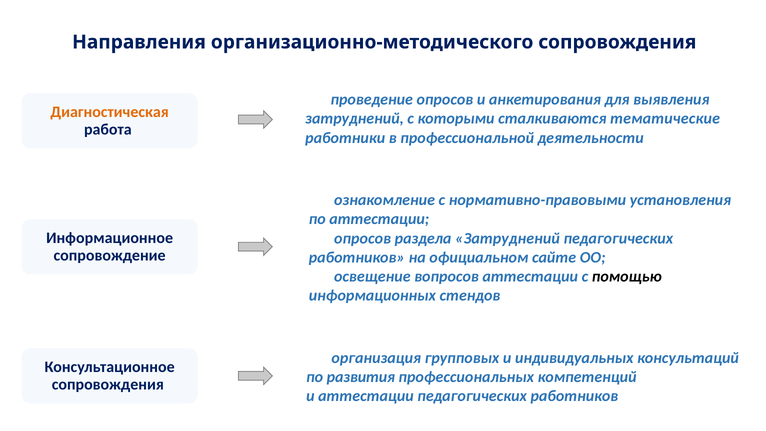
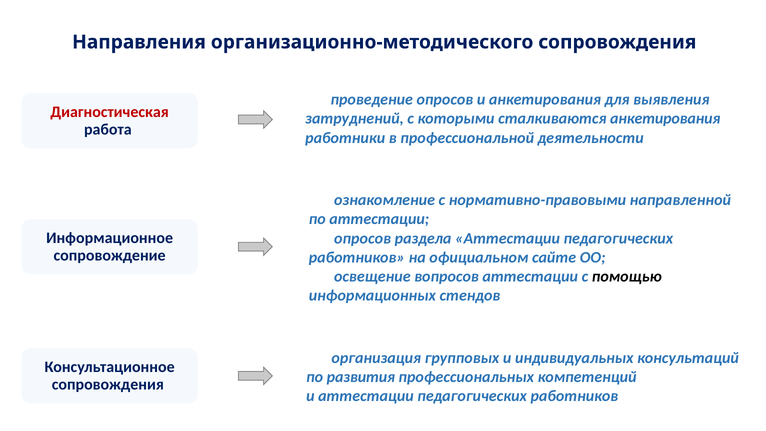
Диагностическая colour: orange -> red
сталкиваются тематические: тематические -> анкетирования
установления: установления -> направленной
раздела Затруднений: Затруднений -> Аттестации
